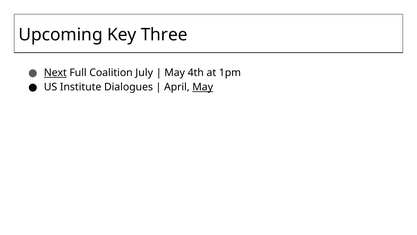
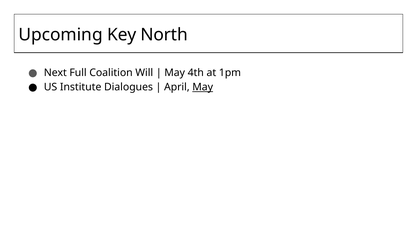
Three: Three -> North
Next underline: present -> none
July: July -> Will
